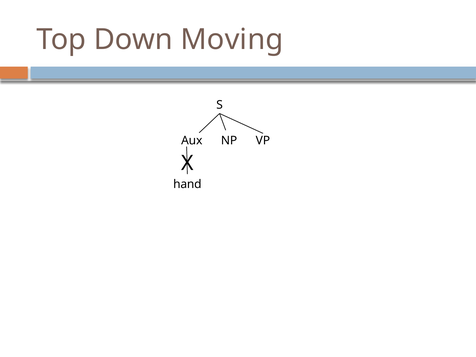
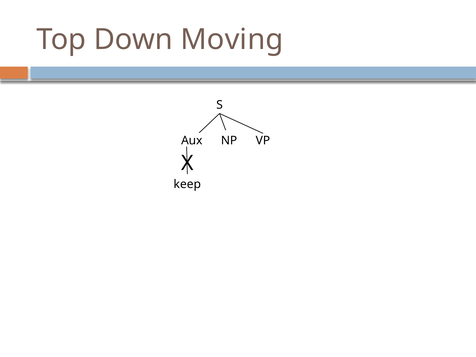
hand: hand -> keep
